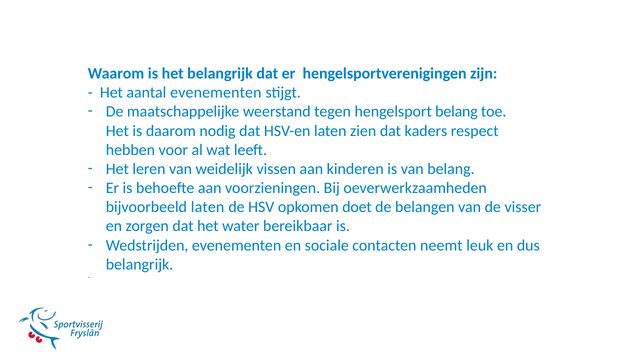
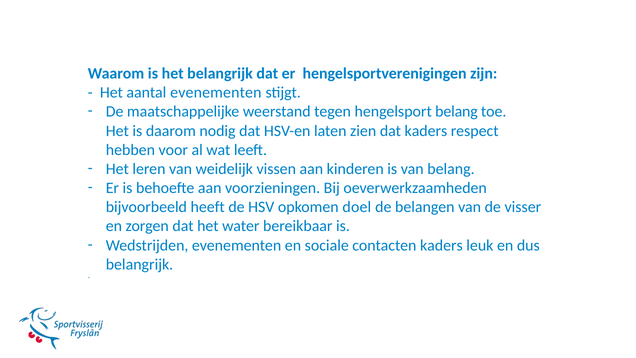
bijvoorbeeld laten: laten -> heeft
doet: doet -> doel
contacten neemt: neemt -> kaders
